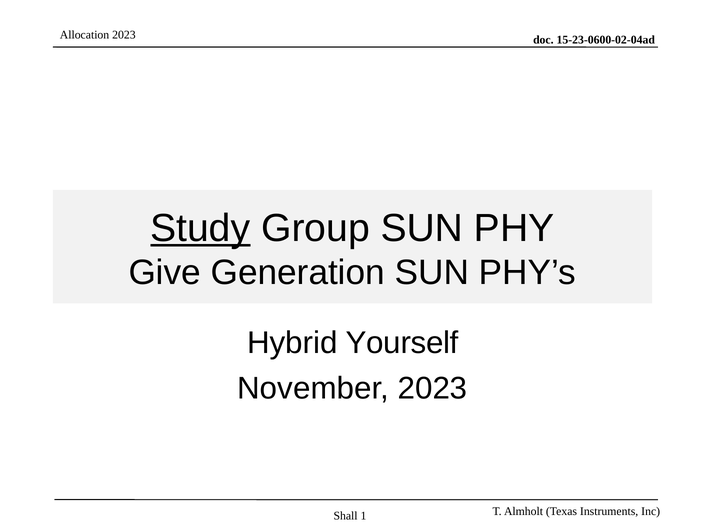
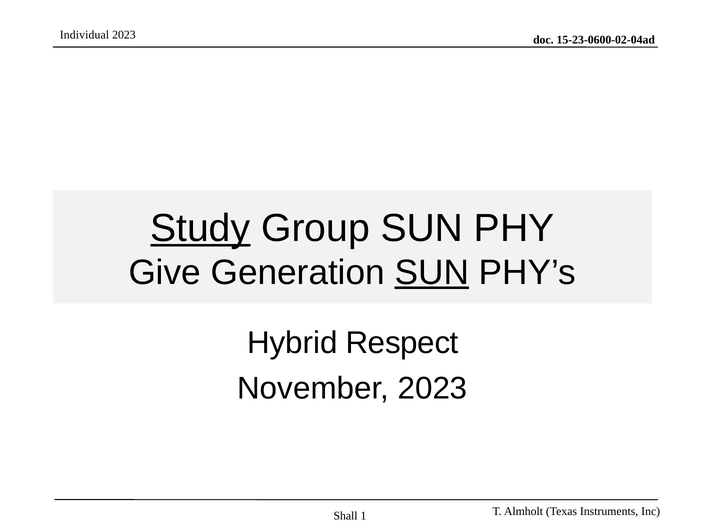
Allocation: Allocation -> Individual
SUN at (432, 273) underline: none -> present
Yourself: Yourself -> Respect
